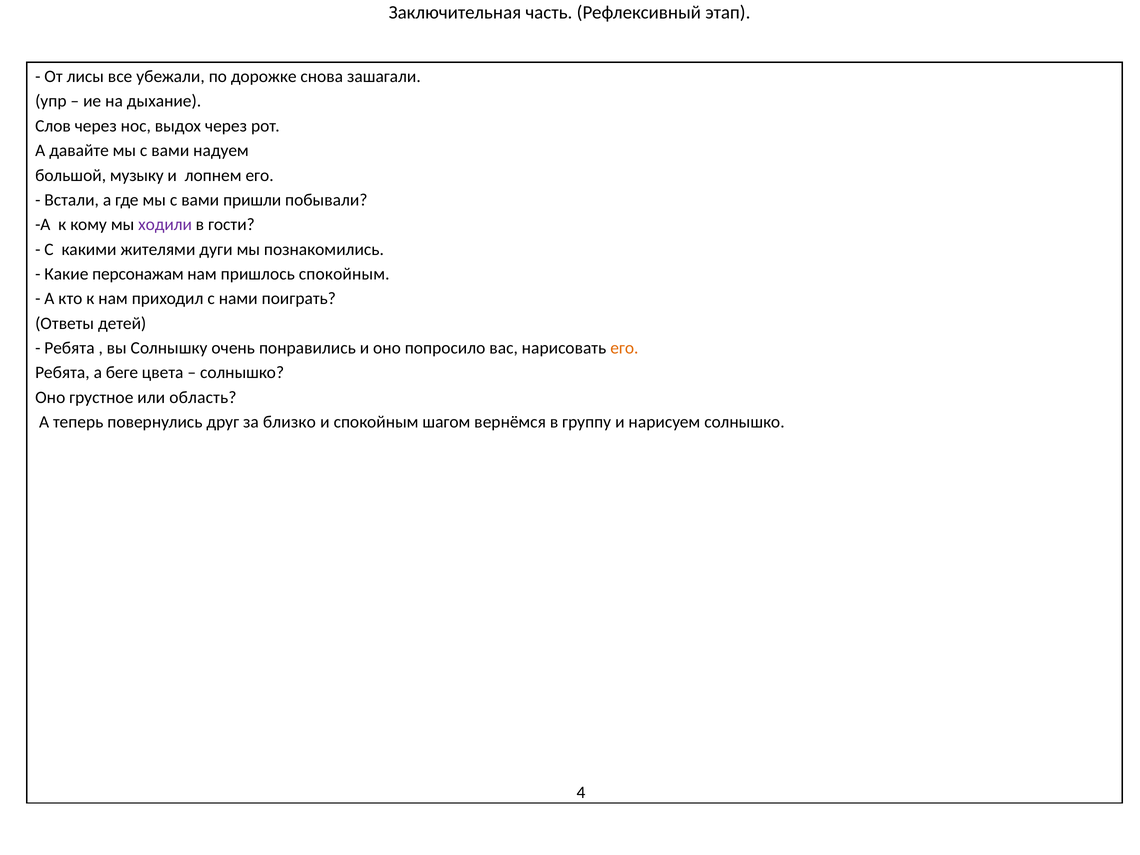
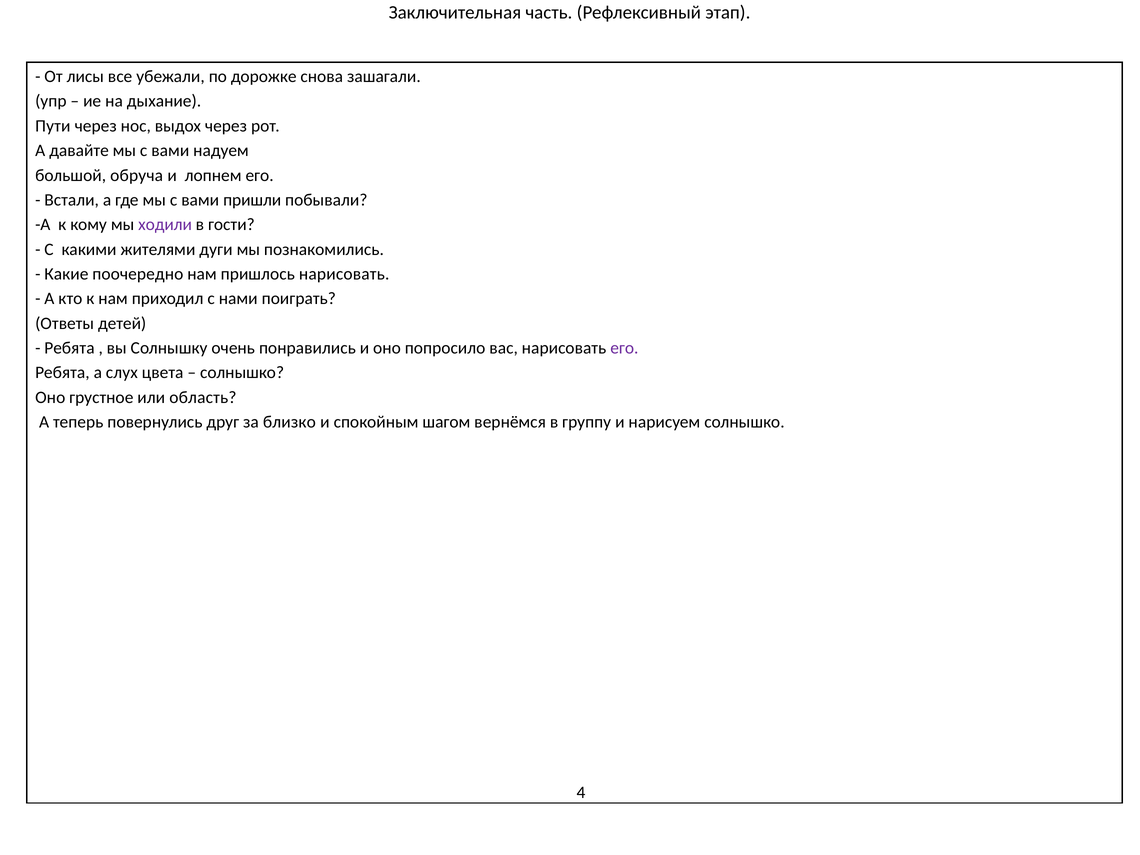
Слов: Слов -> Пути
музыку: музыку -> обруча
персонажам: персонажам -> поочередно
пришлось спокойным: спокойным -> нарисовать
его at (624, 348) colour: orange -> purple
беге: беге -> слух
